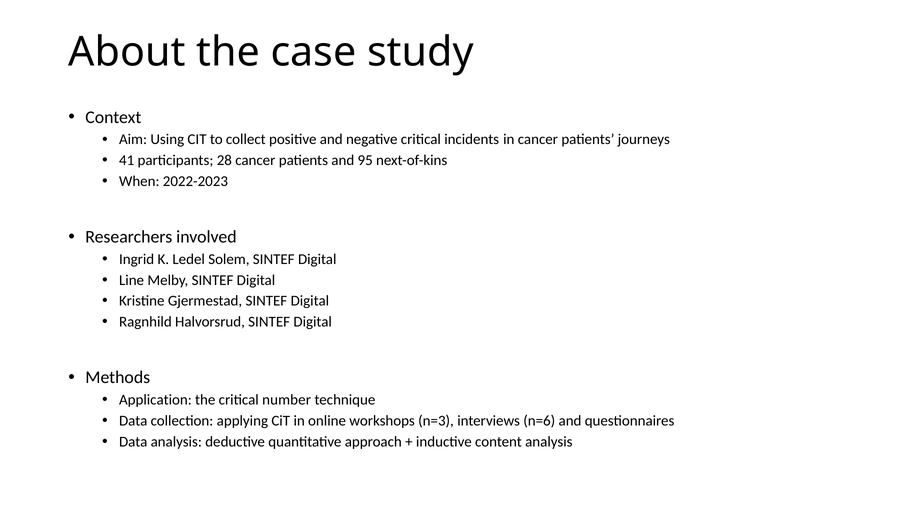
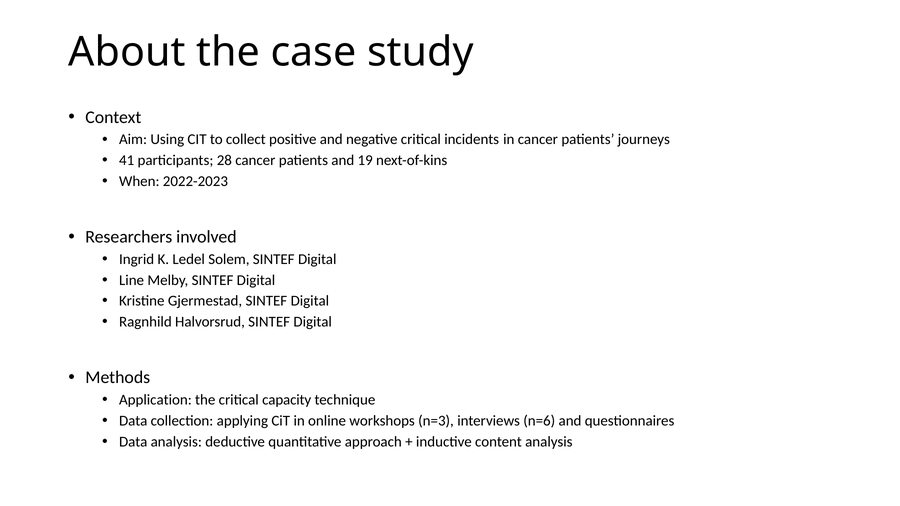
95: 95 -> 19
number: number -> capacity
